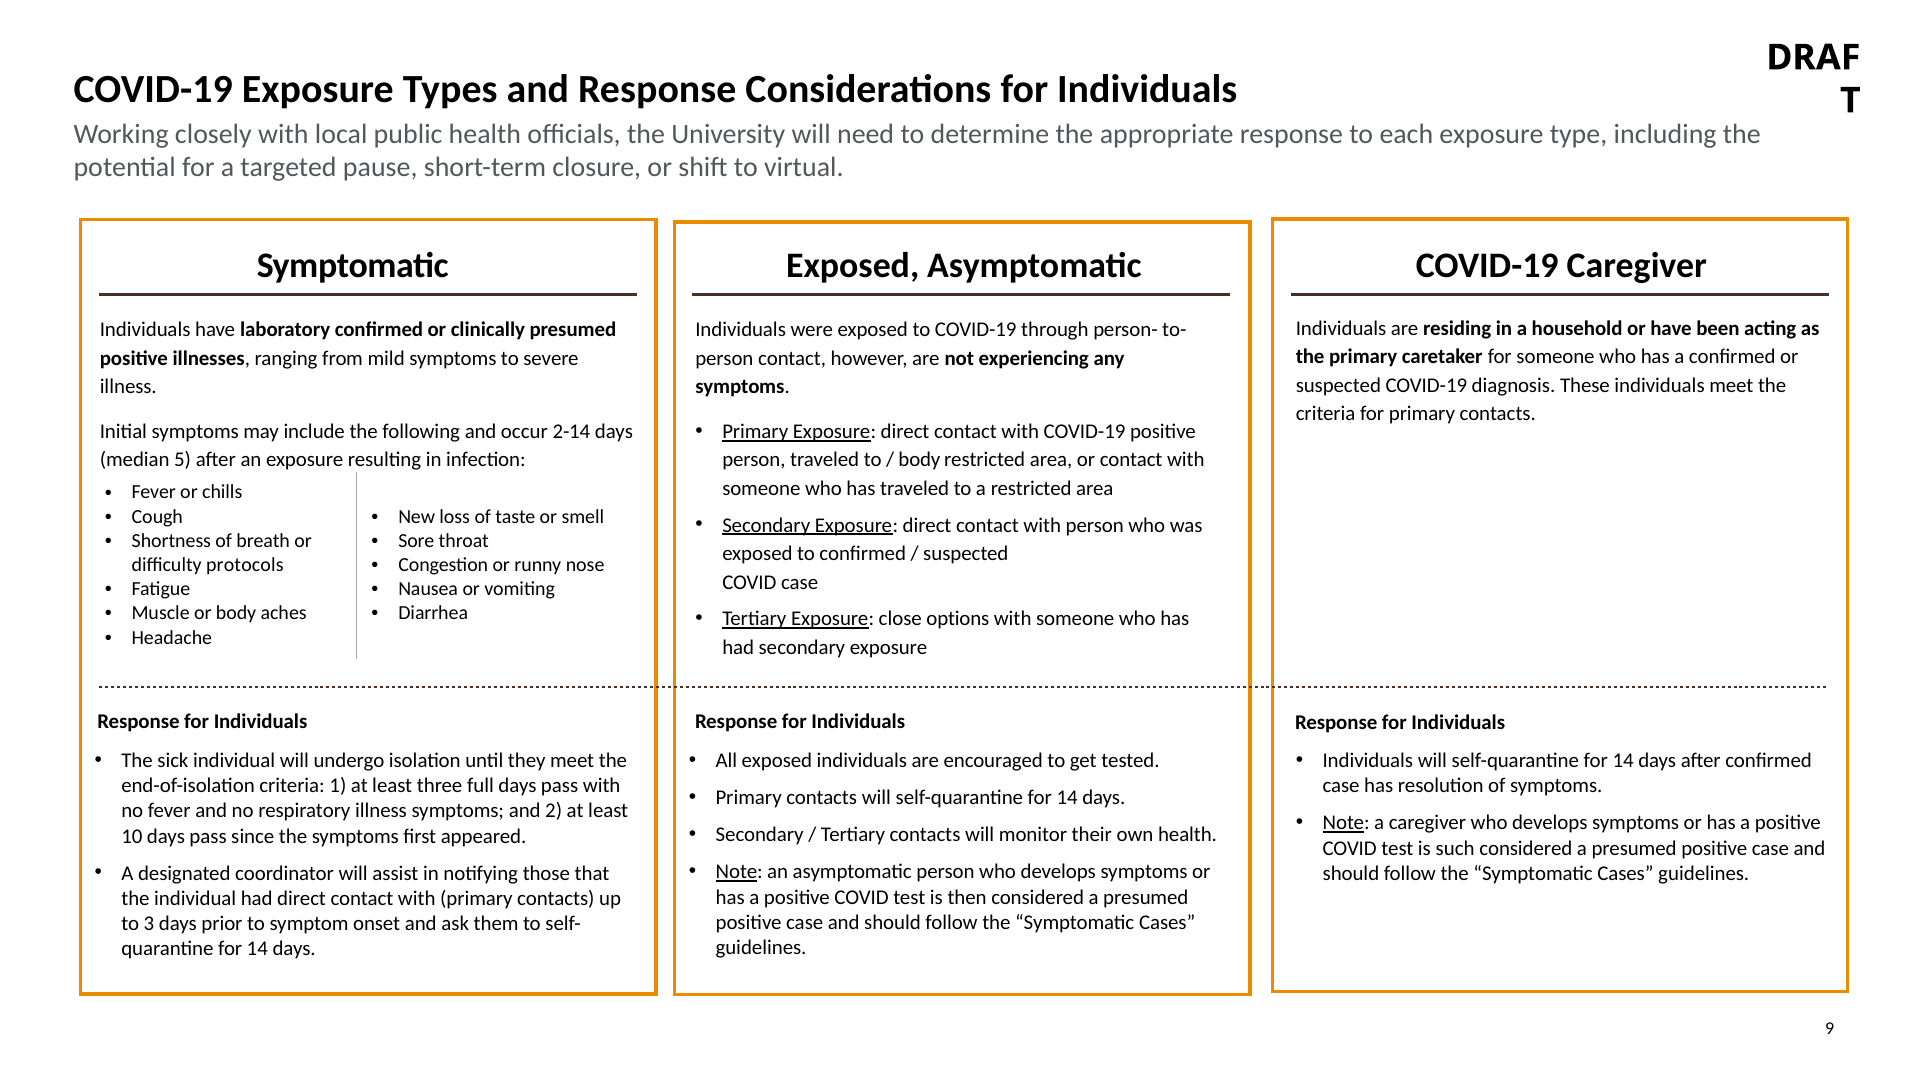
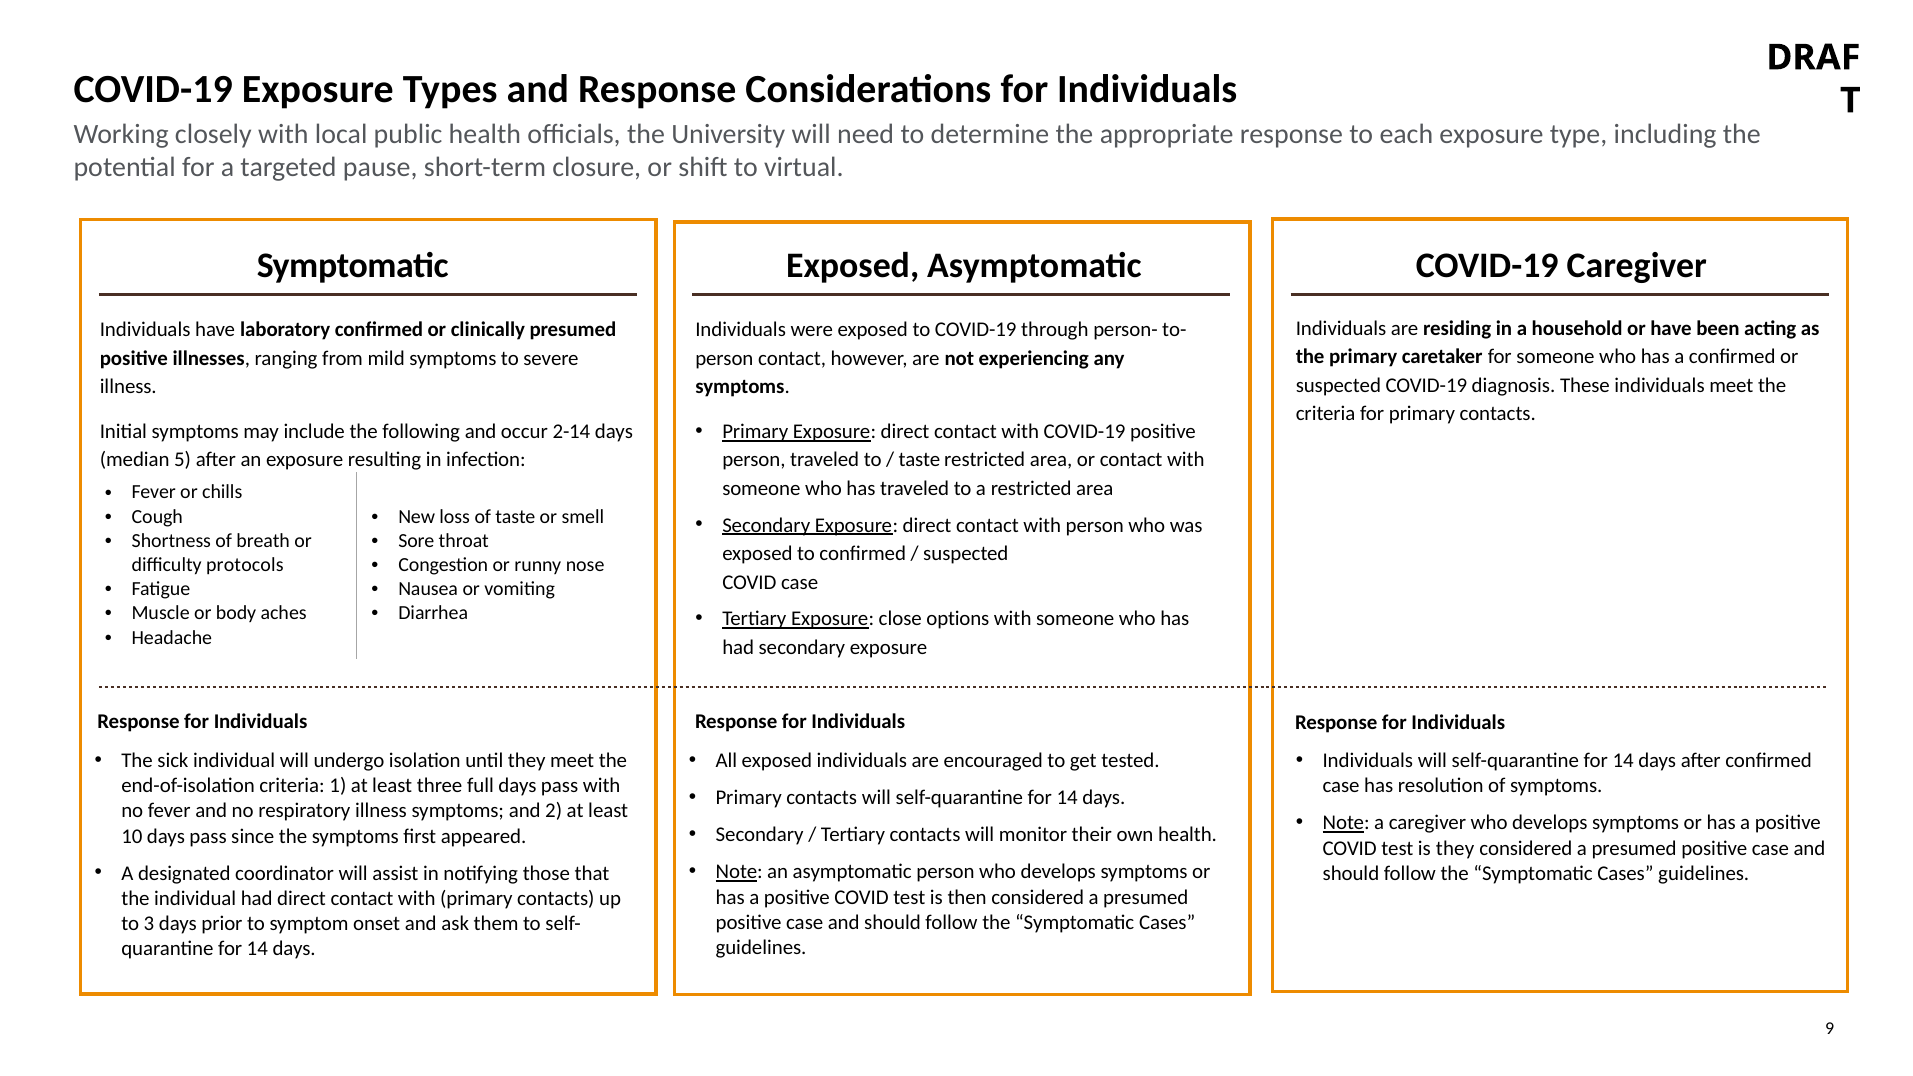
body at (919, 460): body -> taste
is such: such -> they
